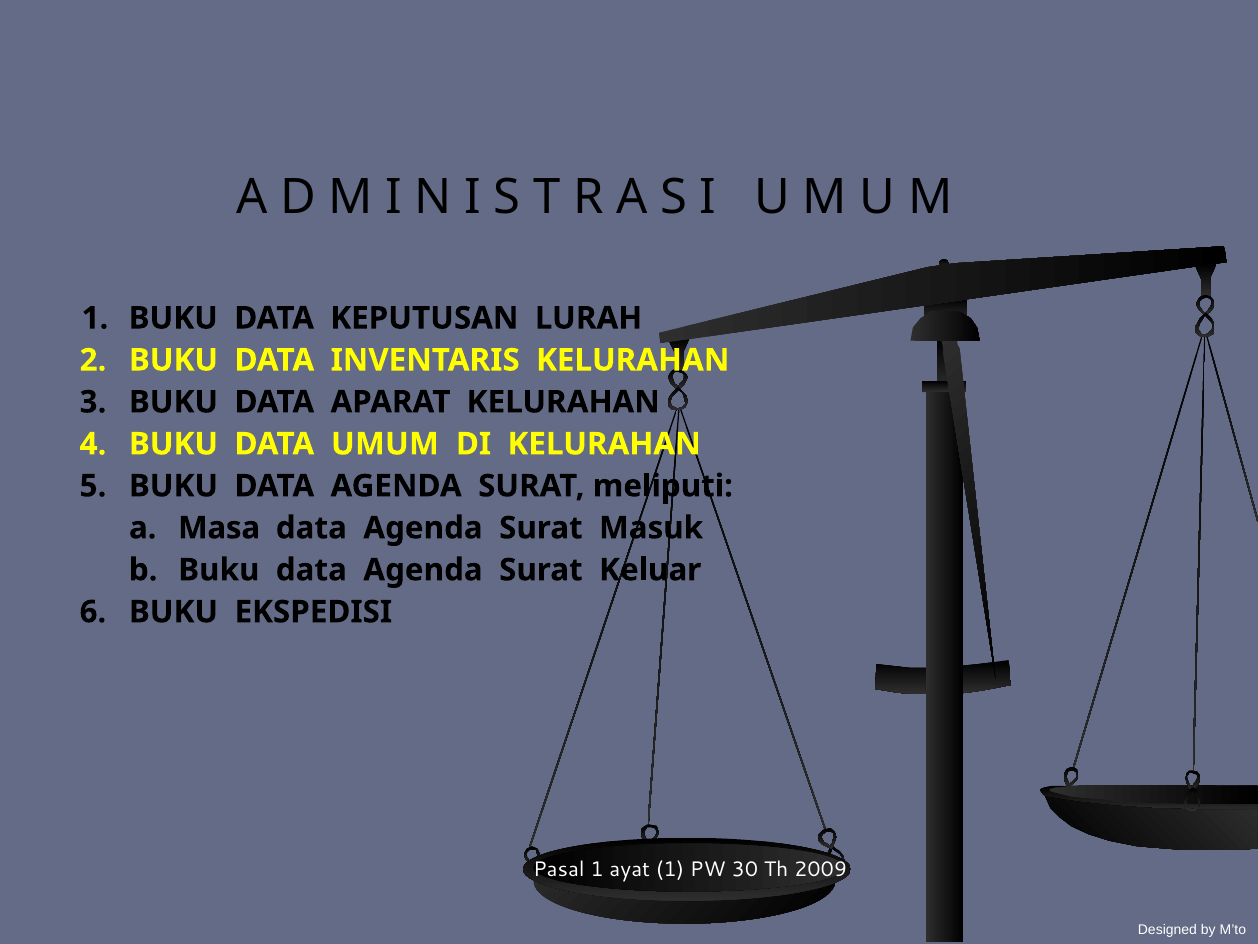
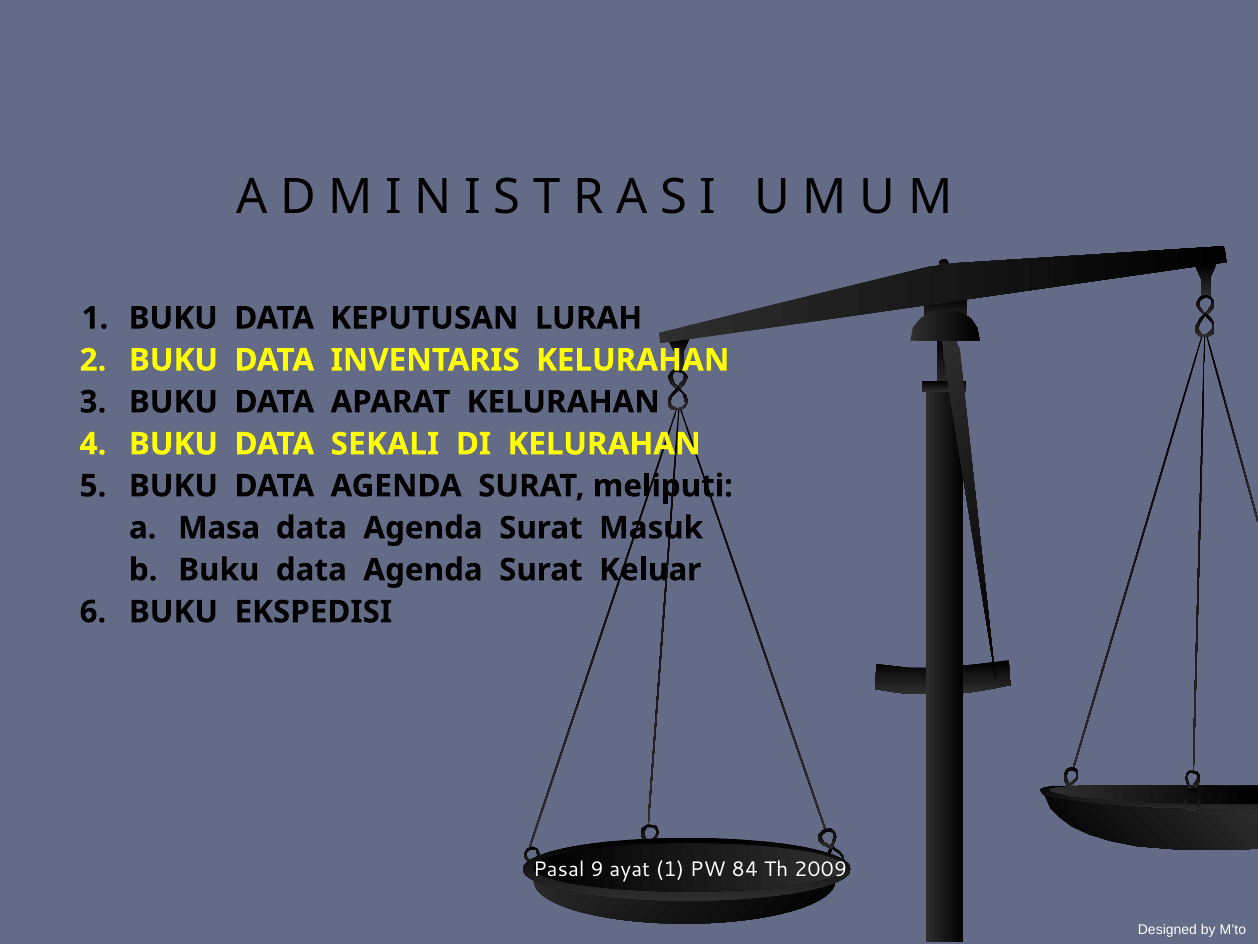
UMUM: UMUM -> SEKALI
Pasal 1: 1 -> 9
30: 30 -> 84
